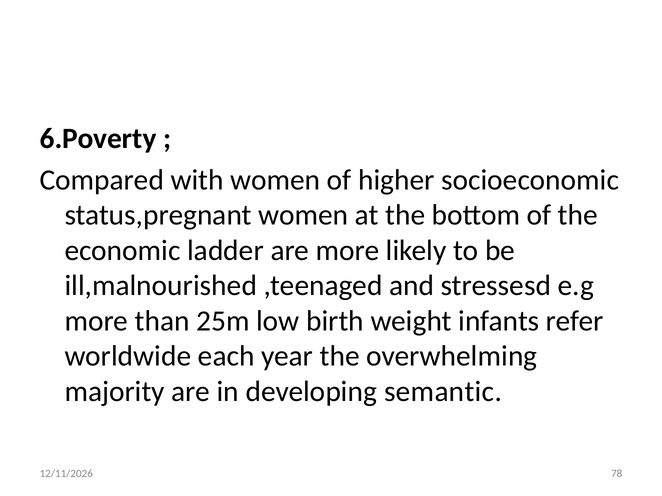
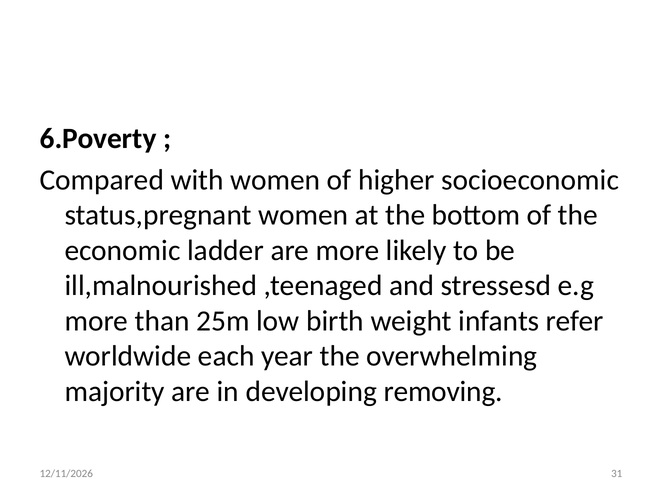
semantic: semantic -> removing
78: 78 -> 31
